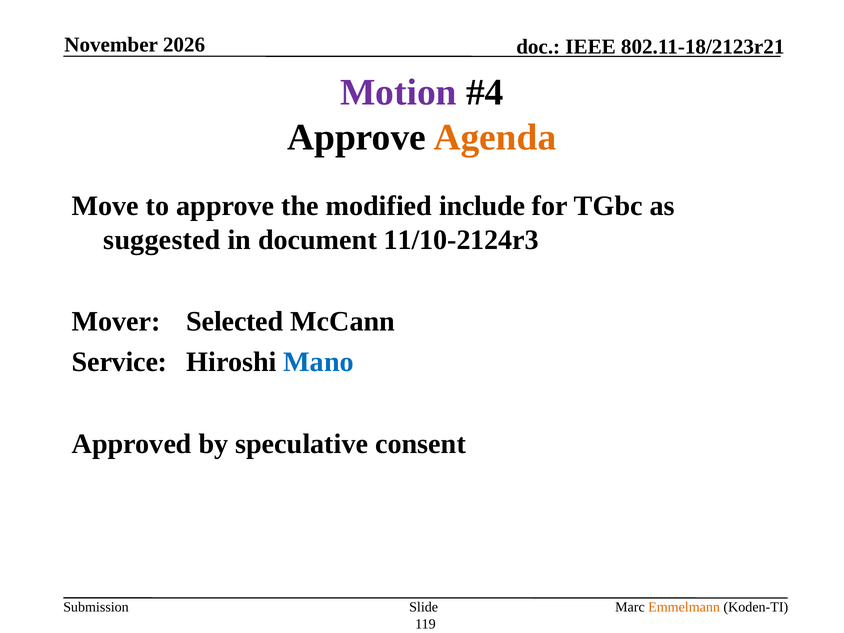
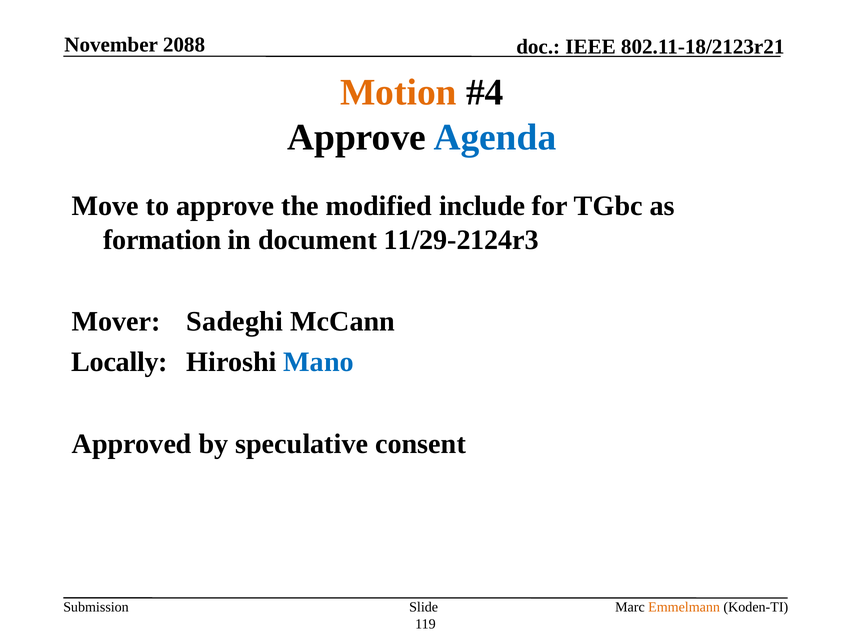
2026: 2026 -> 2088
Motion colour: purple -> orange
Agenda colour: orange -> blue
suggested: suggested -> formation
11/10-2124r3: 11/10-2124r3 -> 11/29-2124r3
Selected: Selected -> Sadeghi
Service: Service -> Locally
